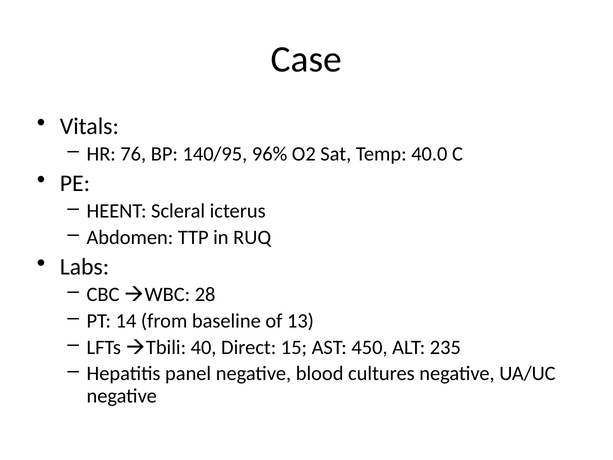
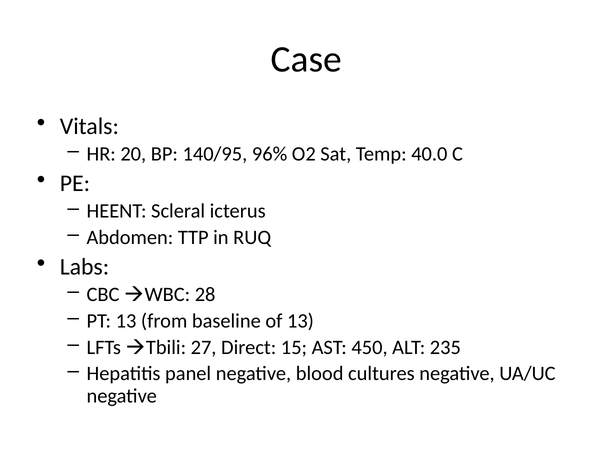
76: 76 -> 20
PT 14: 14 -> 13
40: 40 -> 27
